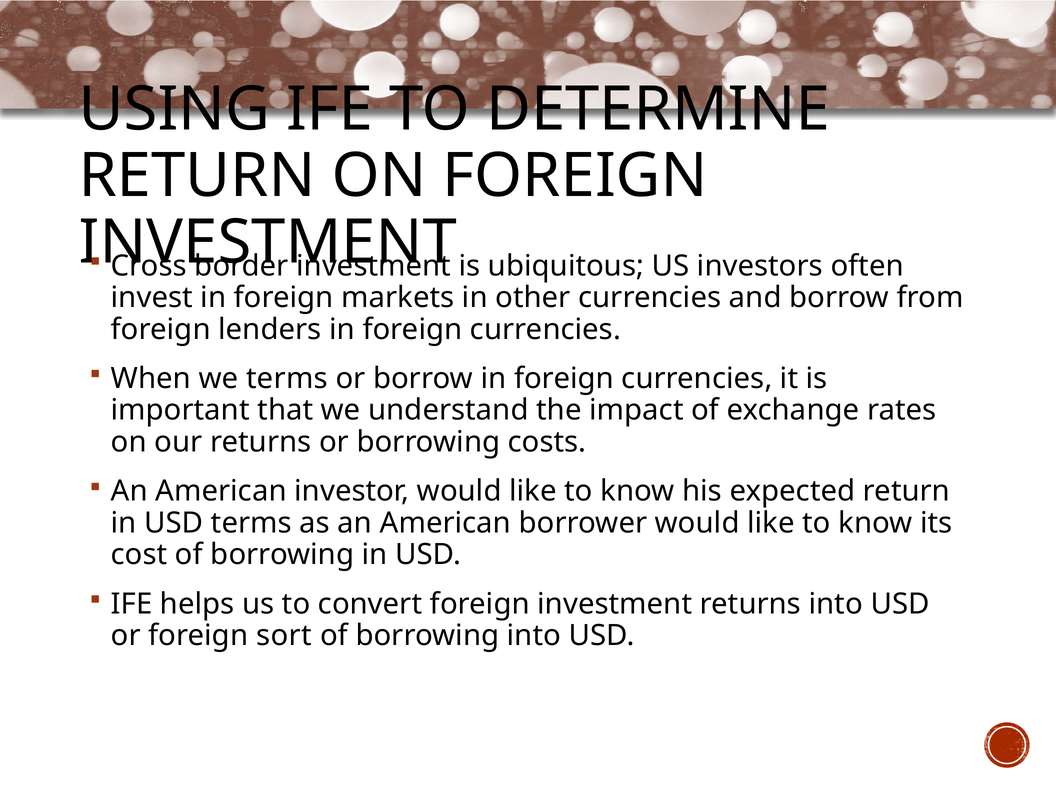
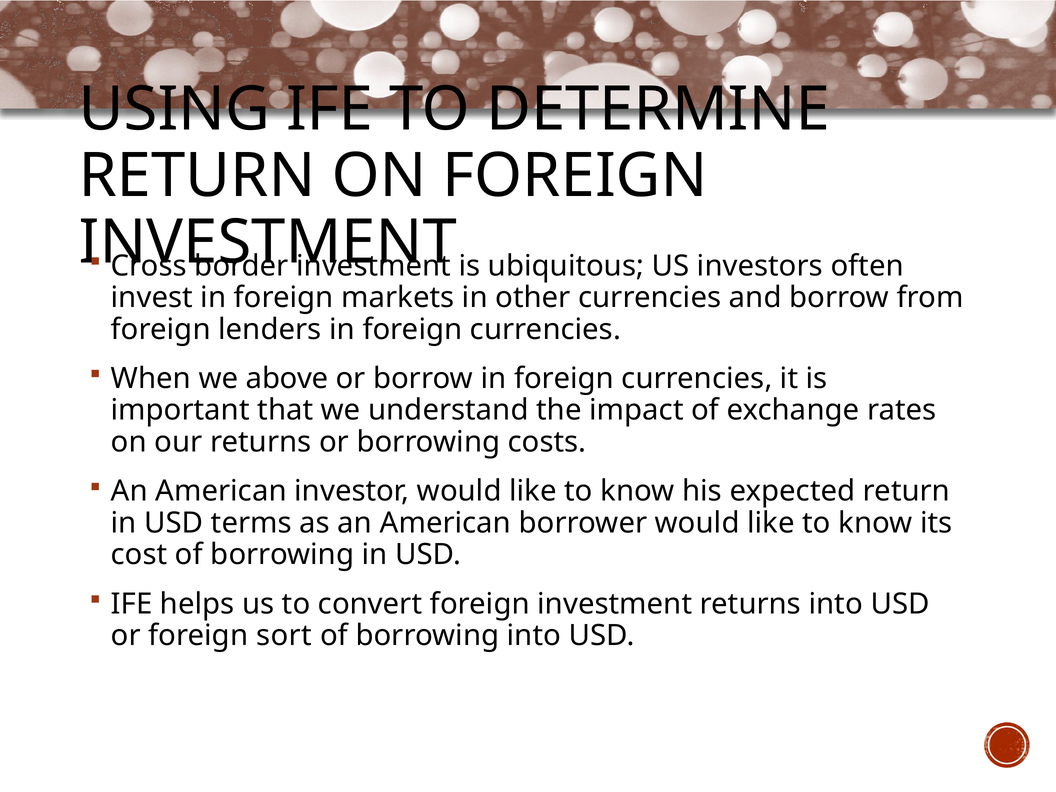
we terms: terms -> above
